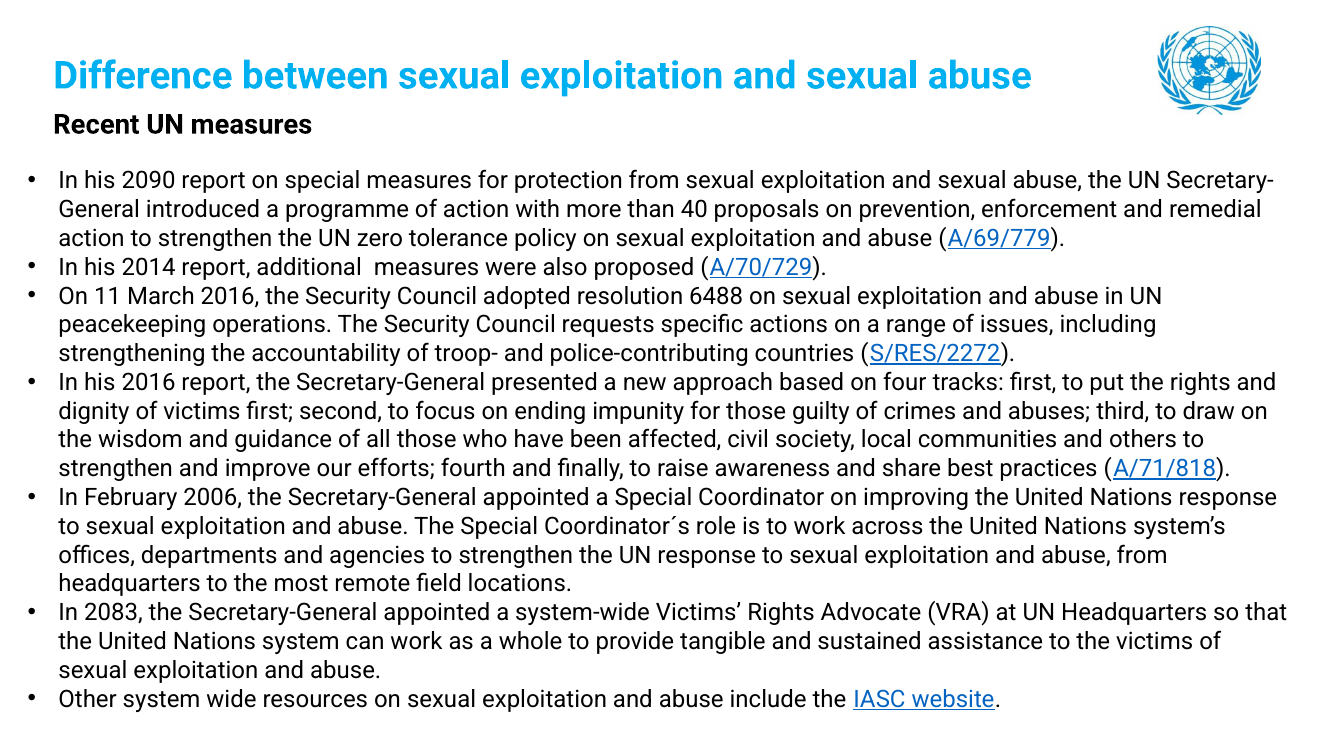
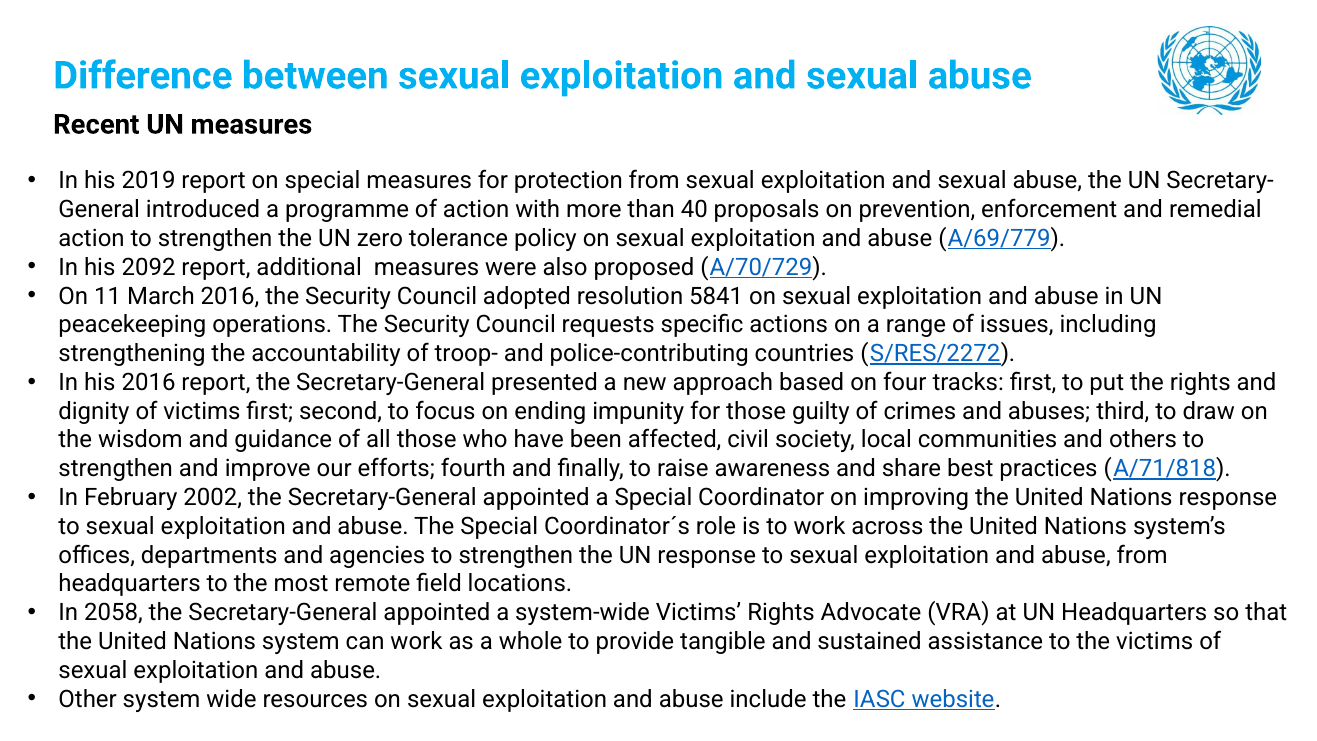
2090: 2090 -> 2019
2014: 2014 -> 2092
6488: 6488 -> 5841
2006: 2006 -> 2002
2083: 2083 -> 2058
